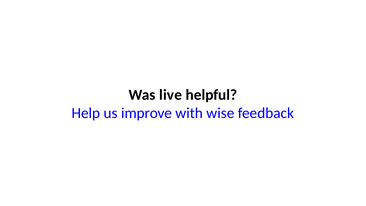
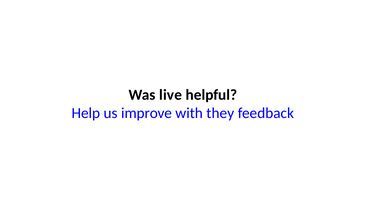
wise: wise -> they
